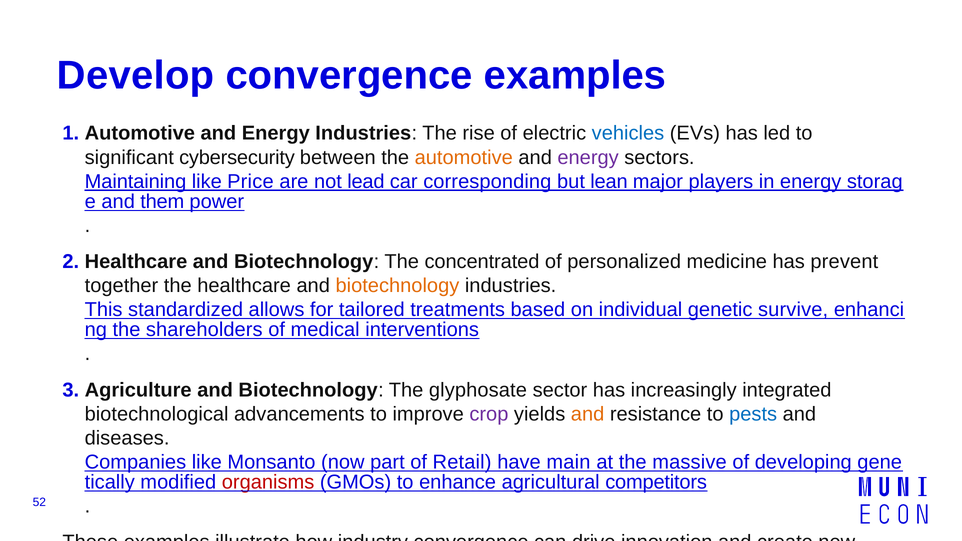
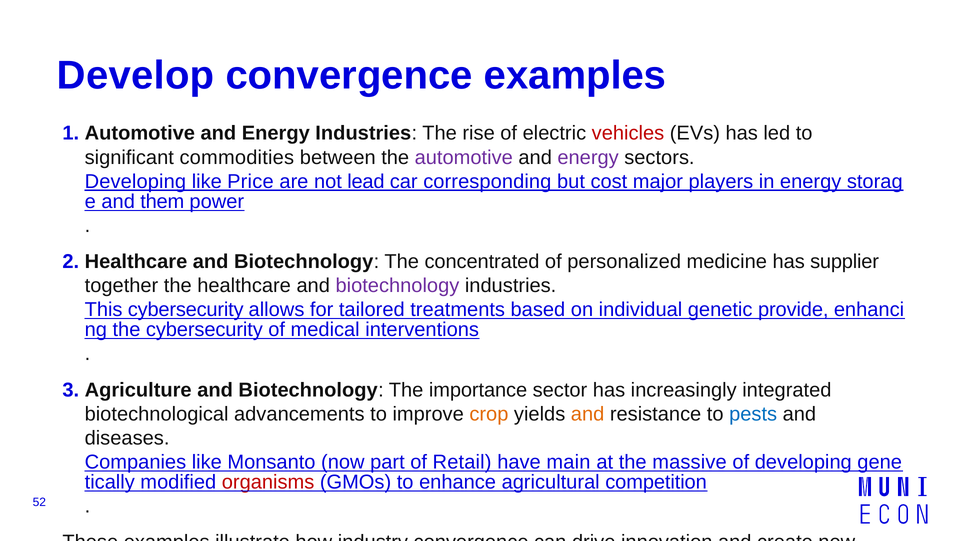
vehicles colour: blue -> red
cybersecurity: cybersecurity -> commodities
automotive at (464, 157) colour: orange -> purple
Maintaining at (136, 182): Maintaining -> Developing
lean: lean -> cost
prevent: prevent -> supplier
biotechnology at (397, 286) colour: orange -> purple
This standardized: standardized -> cybersecurity
survive: survive -> provide
the shareholders: shareholders -> cybersecurity
glyphosate: glyphosate -> importance
crop colour: purple -> orange
competitors: competitors -> competition
